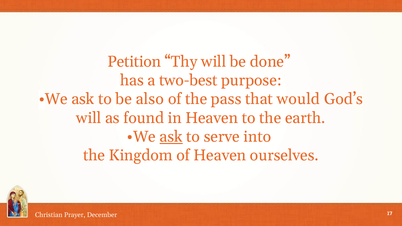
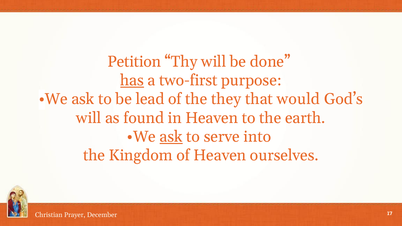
has underline: none -> present
two-best: two-best -> two-first
also: also -> lead
pass: pass -> they
